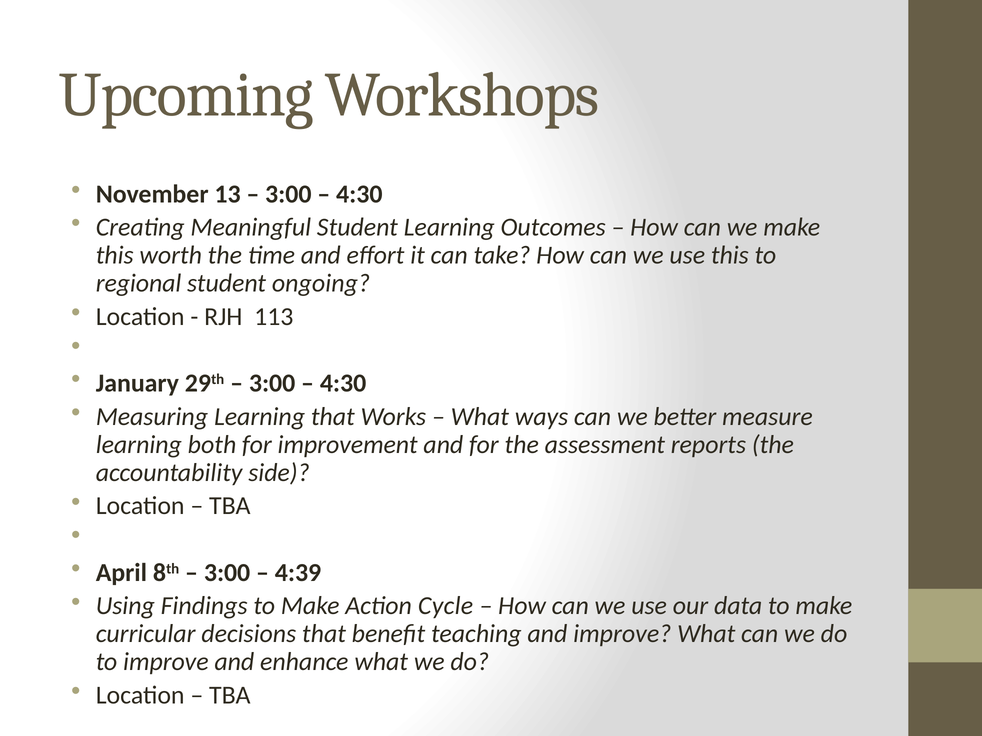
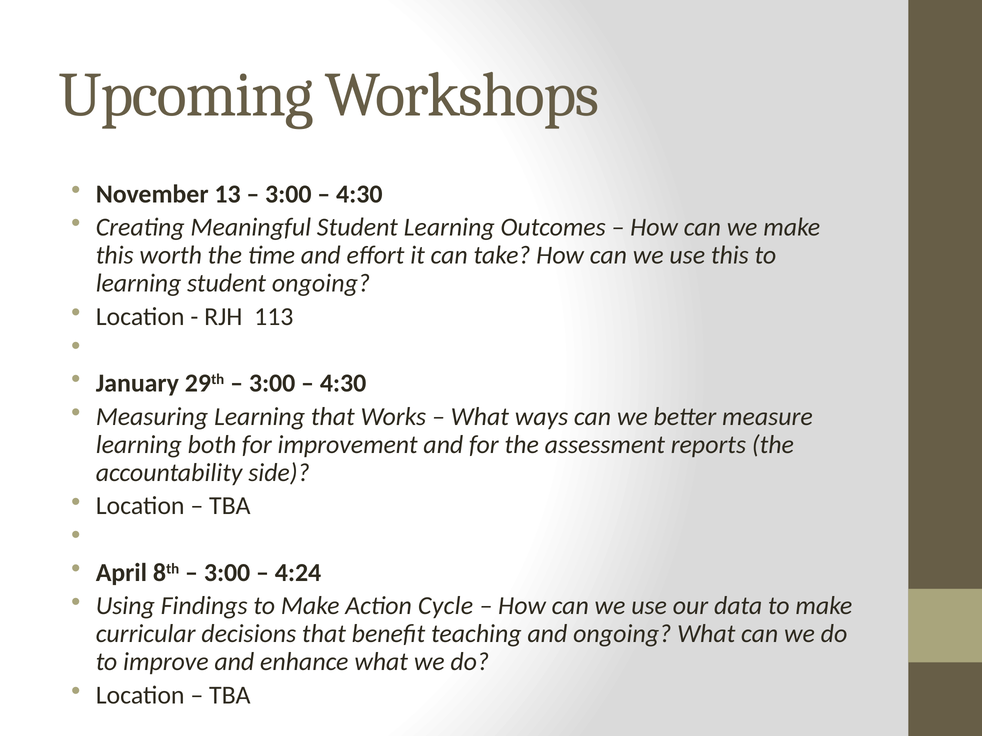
regional at (139, 283): regional -> learning
4:39: 4:39 -> 4:24
and improve: improve -> ongoing
